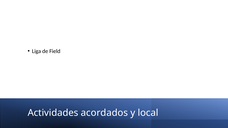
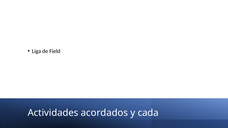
local: local -> cada
